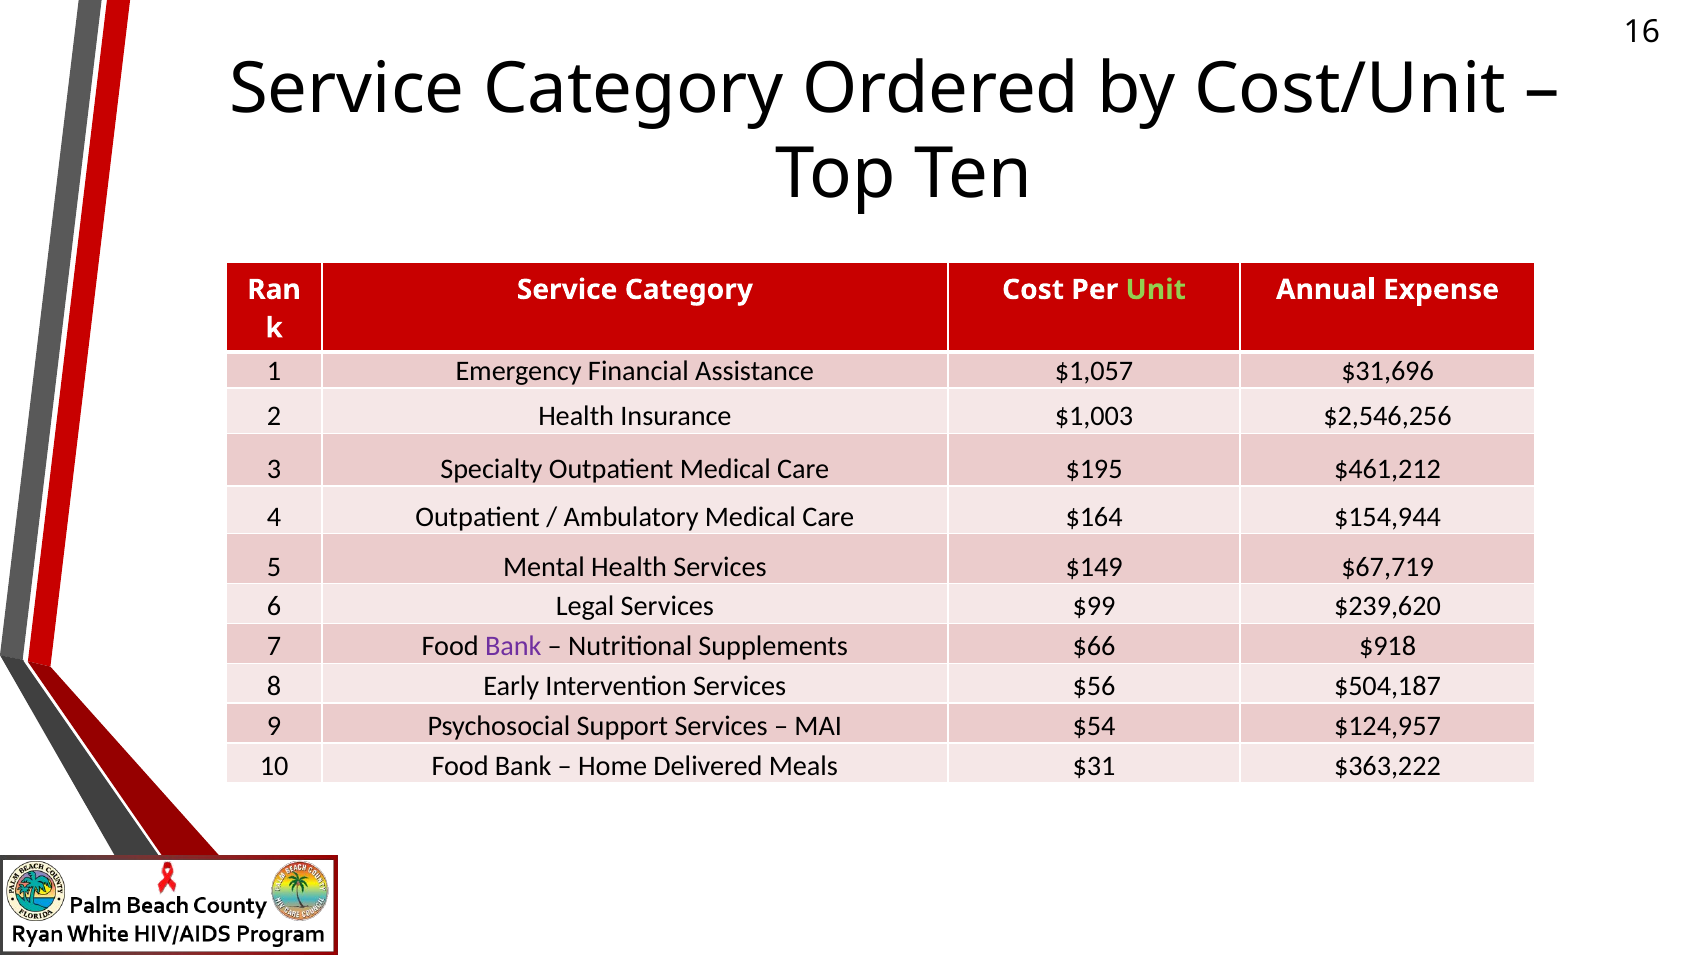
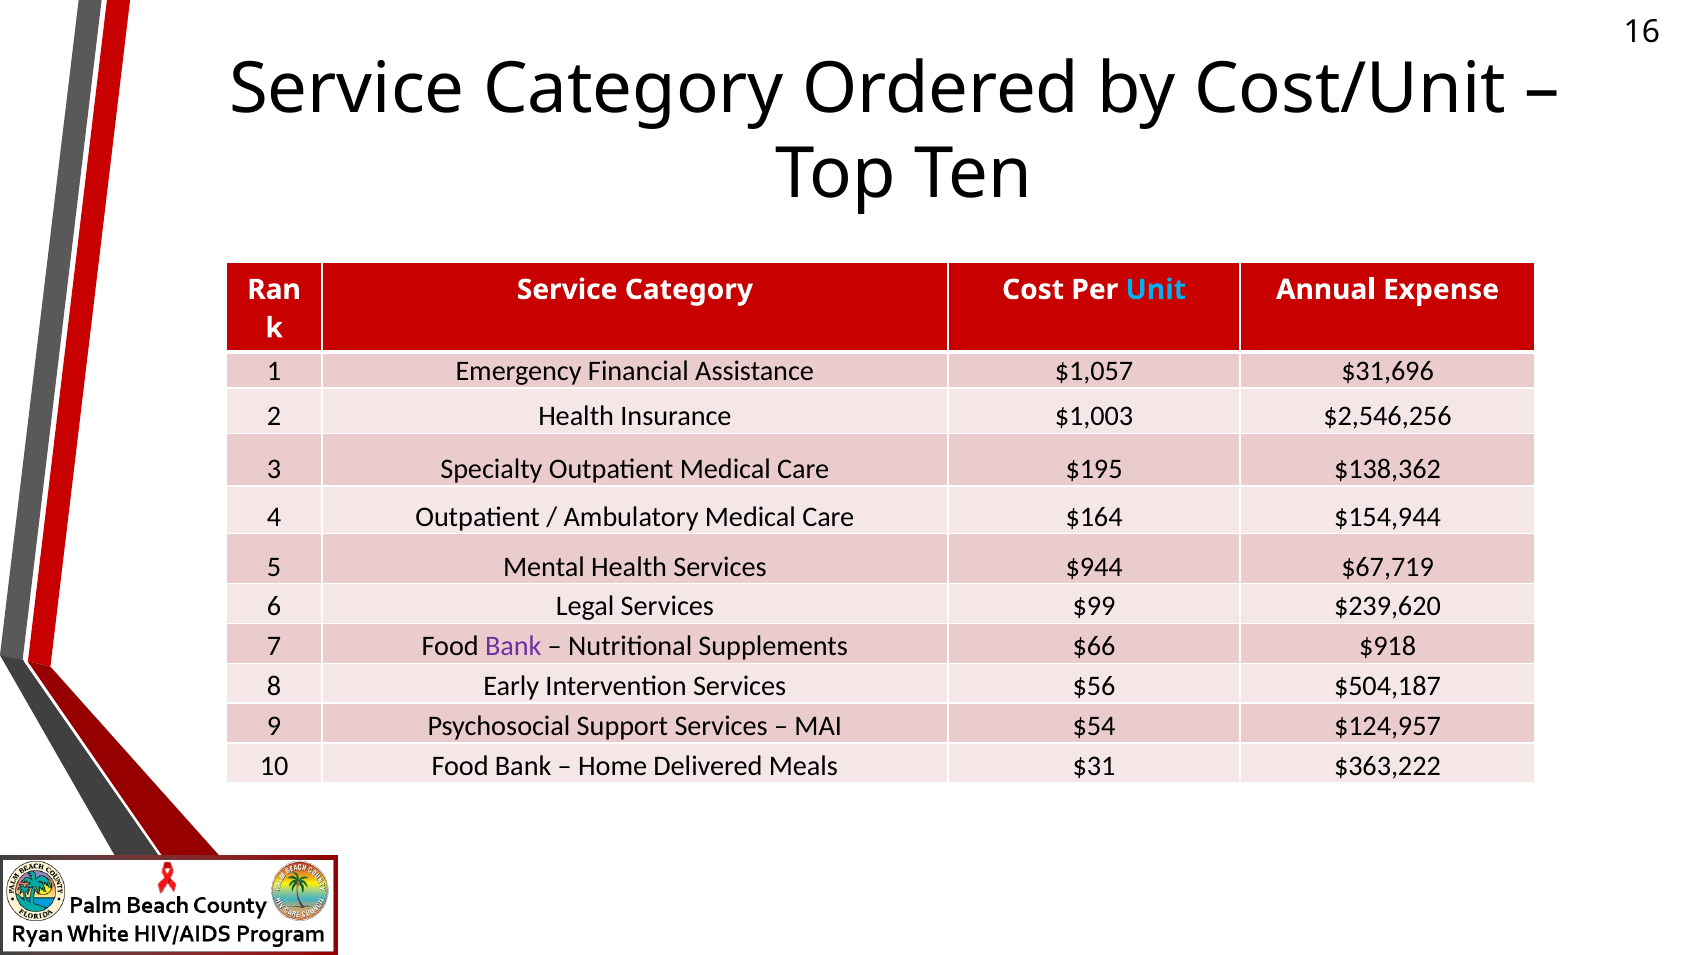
Unit colour: light green -> light blue
$461,212: $461,212 -> $138,362
$149: $149 -> $944
